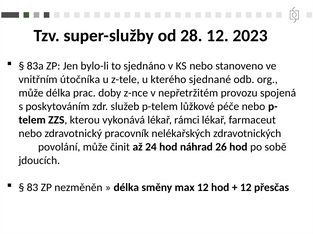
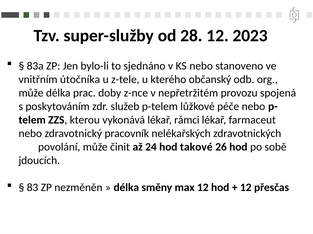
sjednané: sjednané -> občanský
náhrad: náhrad -> takové
